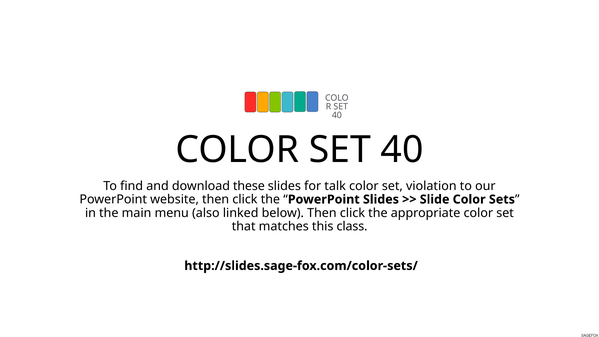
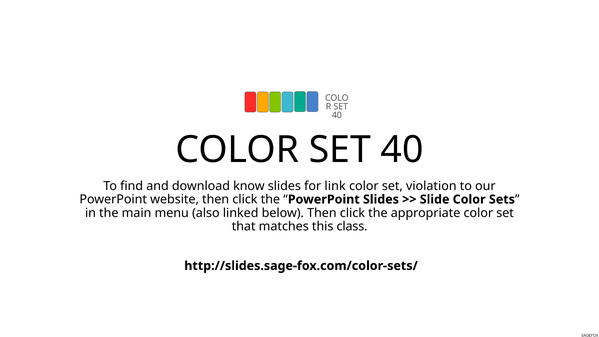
these: these -> know
talk: talk -> link
